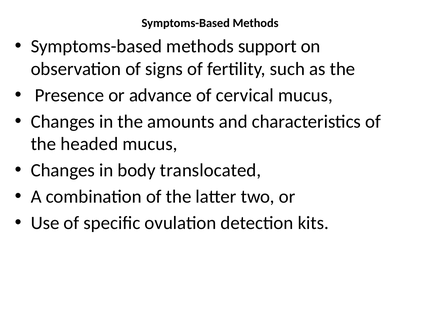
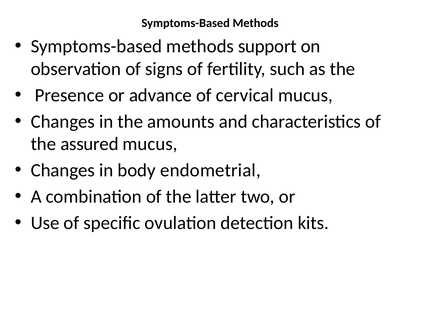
headed: headed -> assured
translocated: translocated -> endometrial
